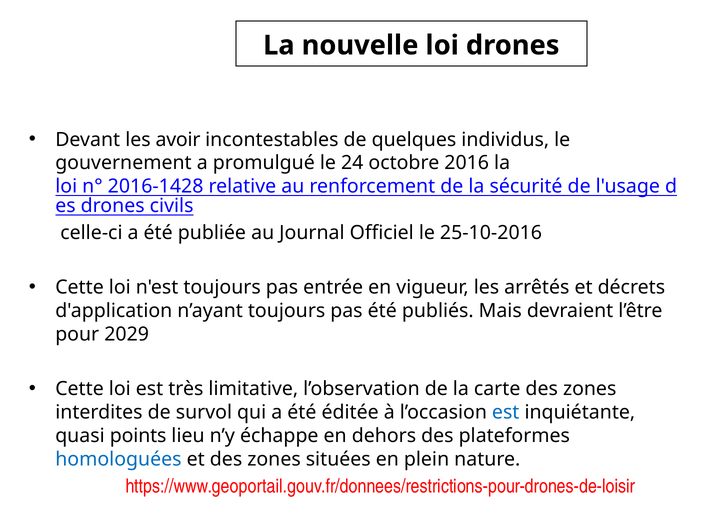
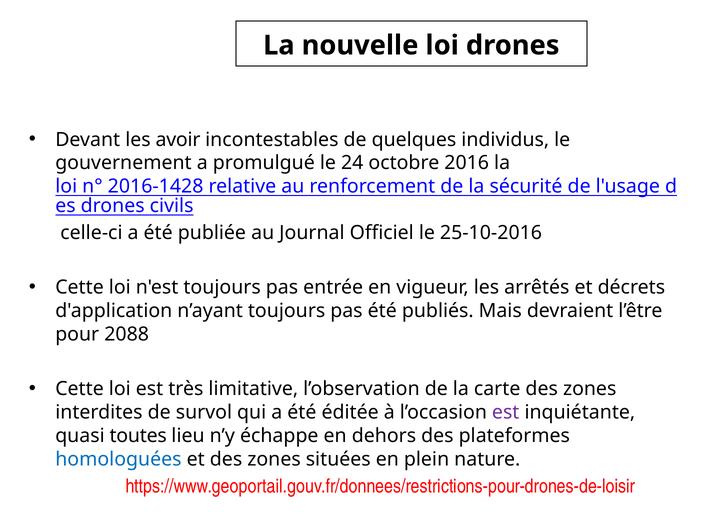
2029: 2029 -> 2088
est at (506, 412) colour: blue -> purple
points: points -> toutes
